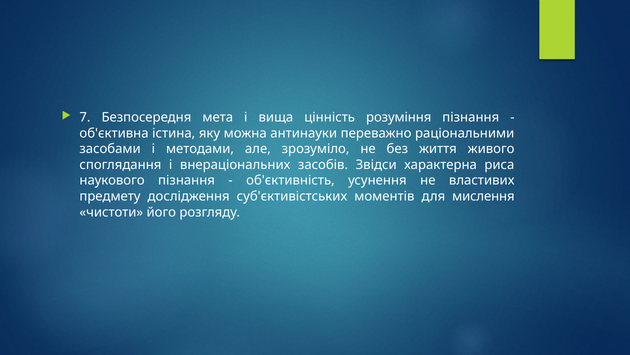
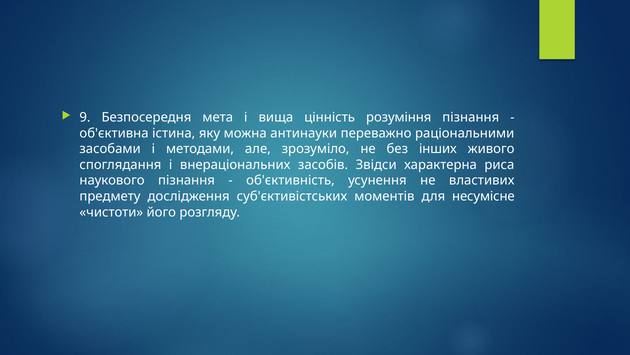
7: 7 -> 9
життя: життя -> інших
мислення: мислення -> несумісне
